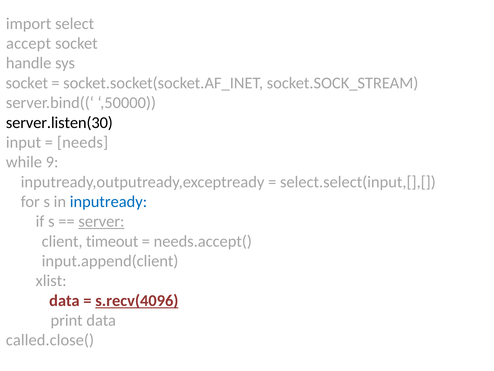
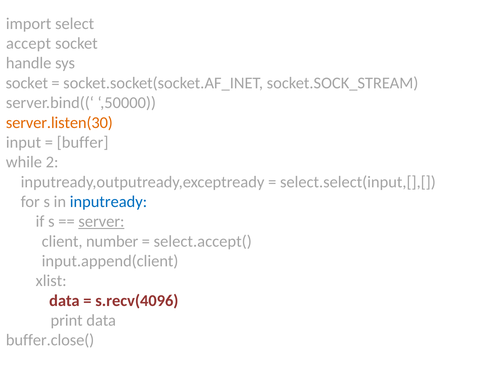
server.listen(30 colour: black -> orange
needs: needs -> buffer
9: 9 -> 2
timeout: timeout -> number
needs.accept(: needs.accept( -> select.accept(
s.recv(4096 underline: present -> none
called.close(: called.close( -> buffer.close(
